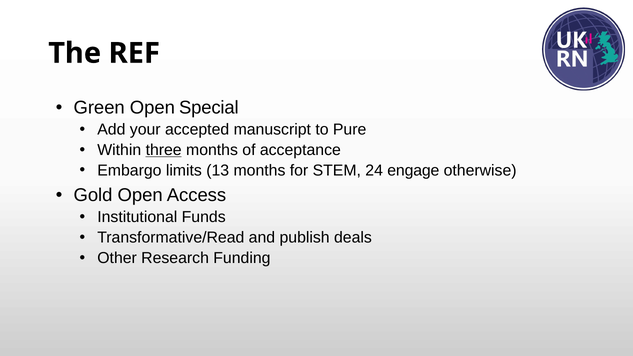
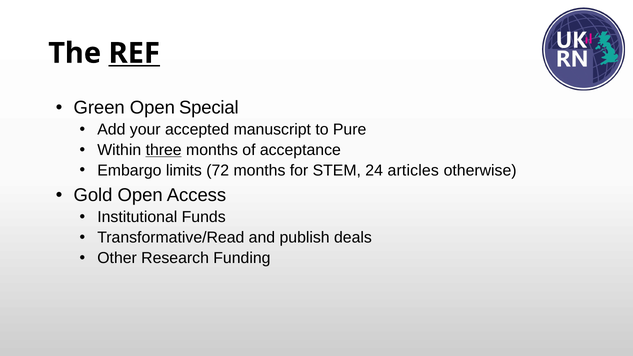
REF underline: none -> present
13: 13 -> 72
engage: engage -> articles
